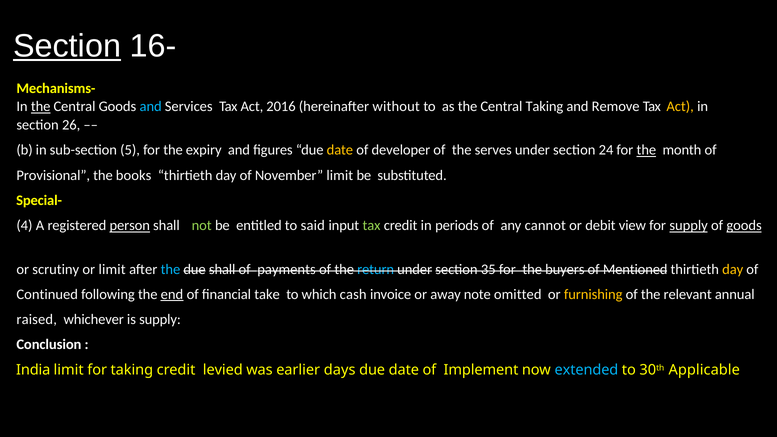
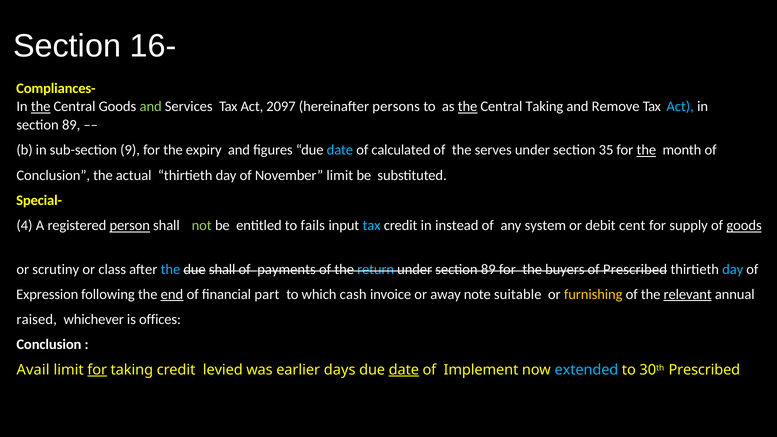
Section at (67, 46) underline: present -> none
Mechanisms-: Mechanisms- -> Compliances-
and at (151, 107) colour: light blue -> light green
2016: 2016 -> 2097
without: without -> persons
the at (468, 107) underline: none -> present
Act at (680, 107) colour: yellow -> light blue
26 at (71, 125): 26 -> 89
5: 5 -> 9
date at (340, 150) colour: yellow -> light blue
developer: developer -> calculated
24: 24 -> 35
Provisional at (53, 175): Provisional -> Conclusion
books: books -> actual
said: said -> fails
tax at (372, 226) colour: light green -> light blue
periods: periods -> instead
cannot: cannot -> system
view: view -> cent
supply at (689, 226) underline: present -> none
or limit: limit -> class
under section 35: 35 -> 89
of Mentioned: Mentioned -> Prescribed
day at (733, 269) colour: yellow -> light blue
Continued: Continued -> Expression
take: take -> part
omitted: omitted -> suitable
relevant underline: none -> present
is supply: supply -> offices
India: India -> Avail
for at (97, 370) underline: none -> present
date at (404, 370) underline: none -> present
30th Applicable: Applicable -> Prescribed
